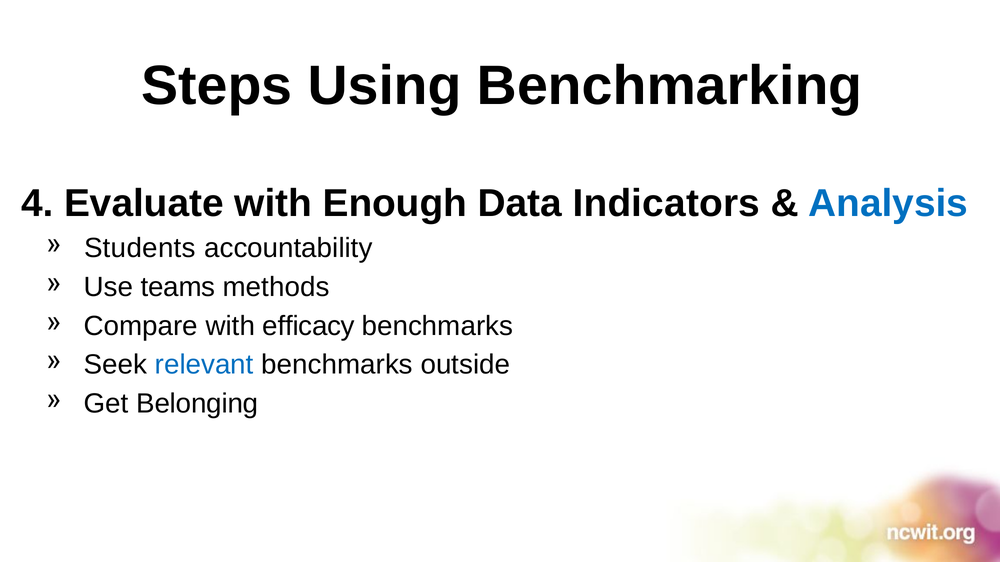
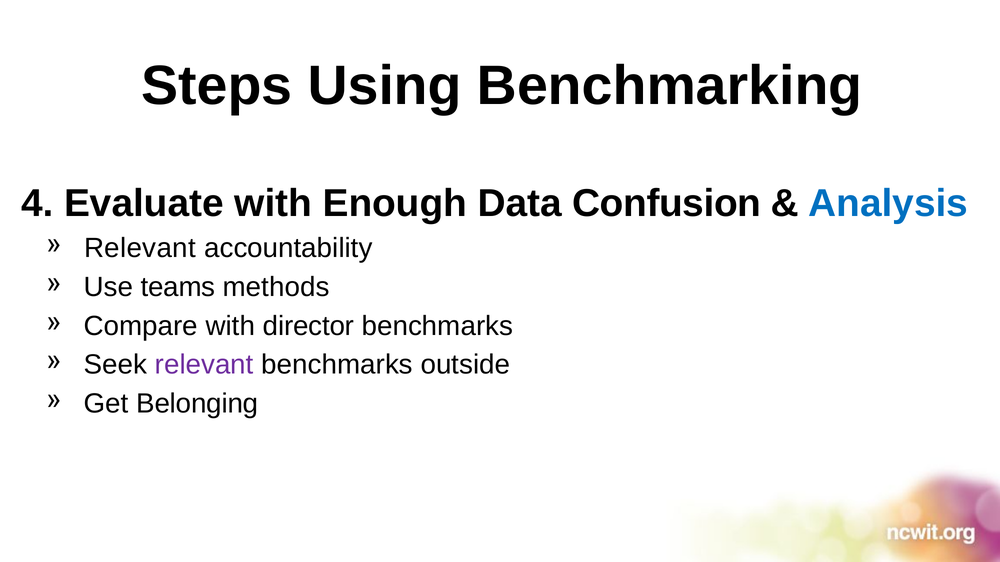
Indicators: Indicators -> Confusion
Students at (140, 248): Students -> Relevant
efficacy: efficacy -> director
relevant at (204, 365) colour: blue -> purple
